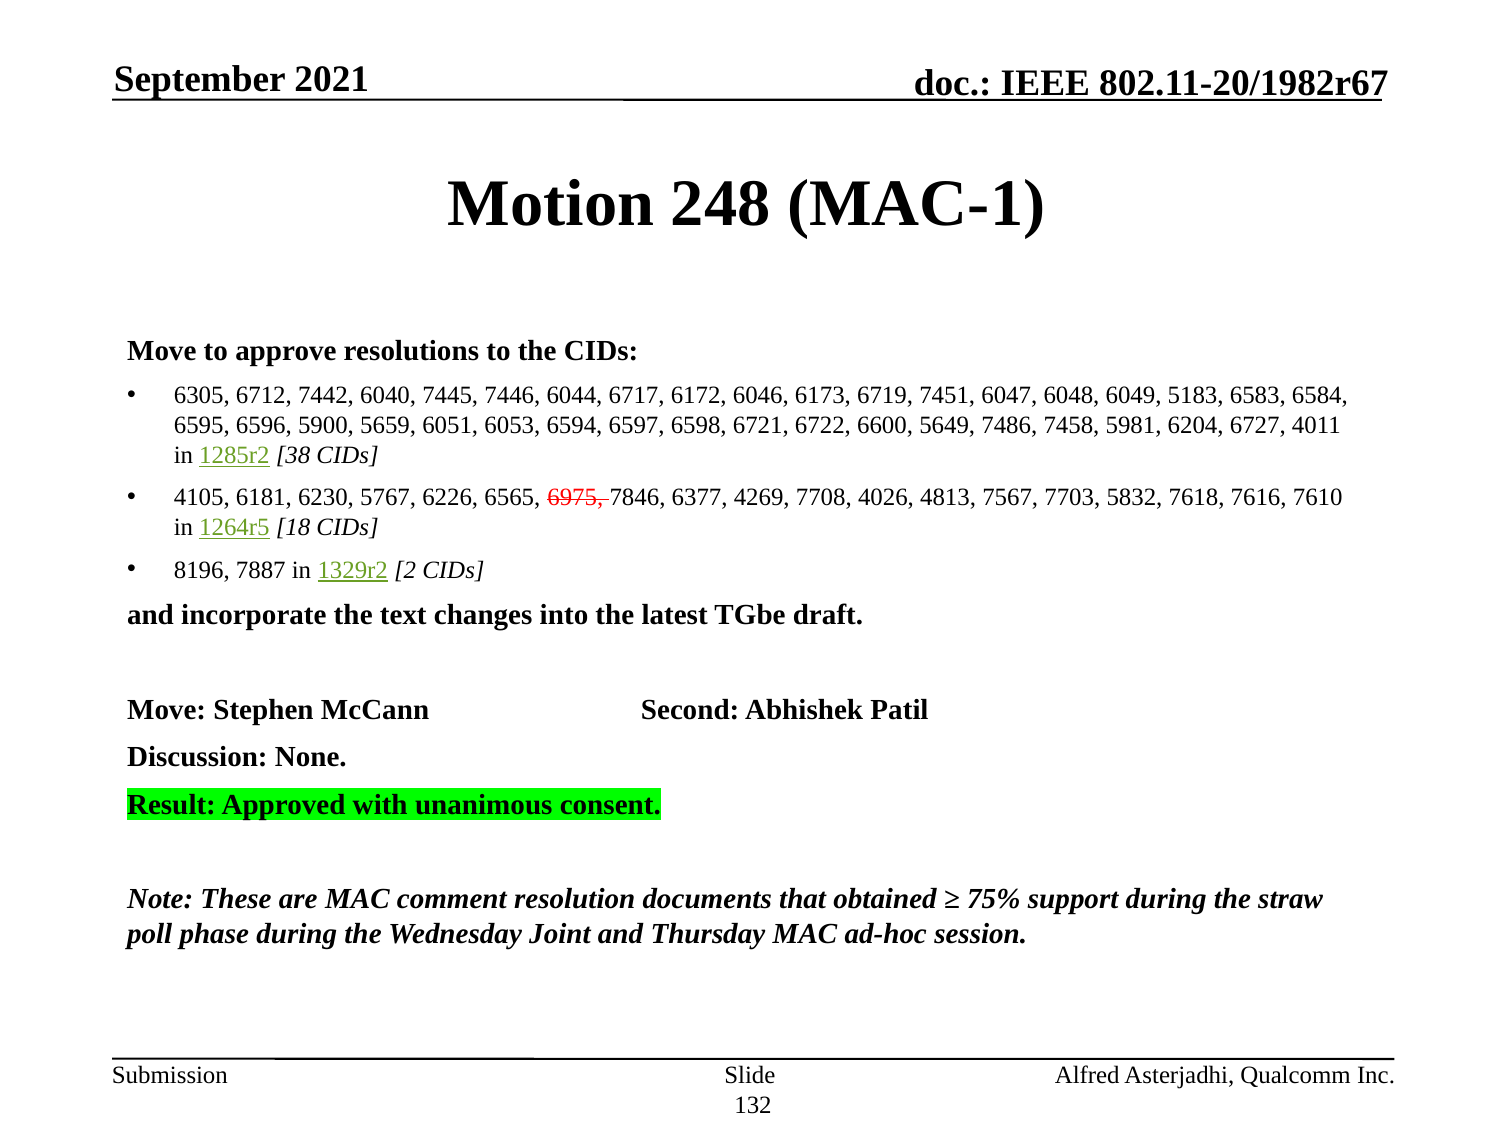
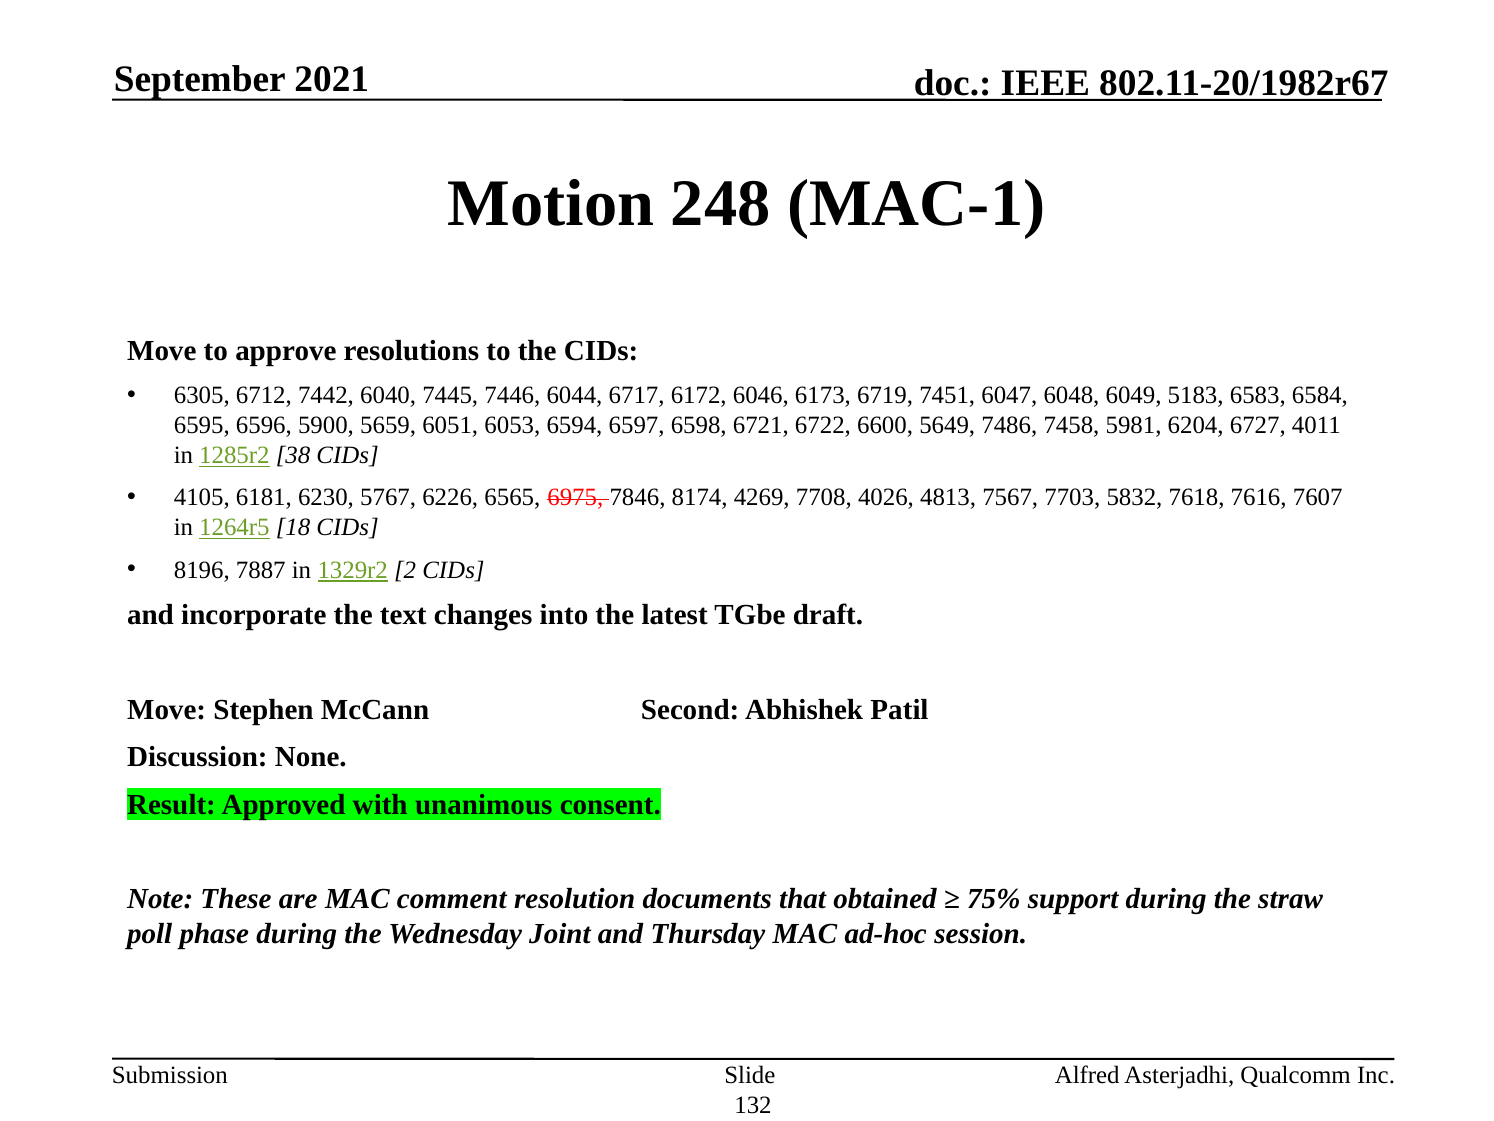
6377: 6377 -> 8174
7610: 7610 -> 7607
